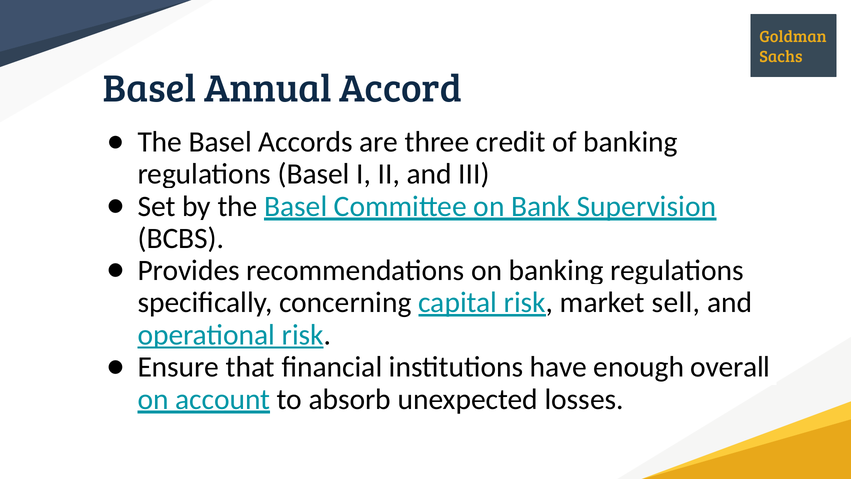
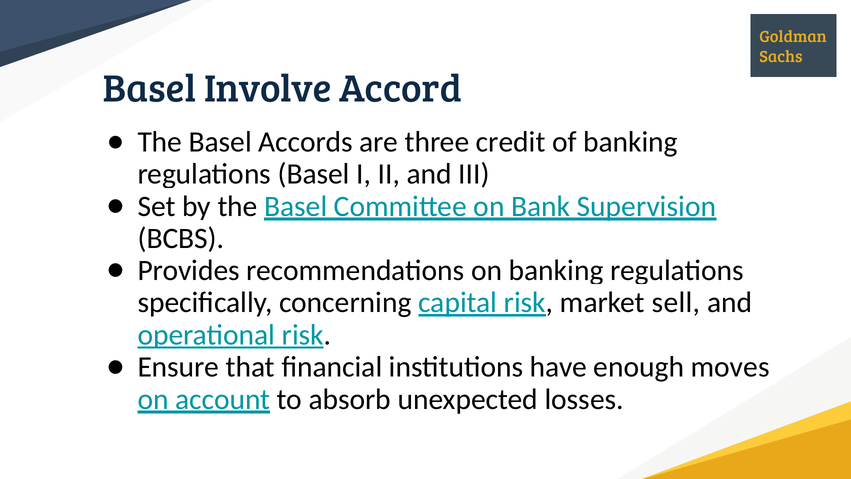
Annual: Annual -> Involve
overall: overall -> moves
